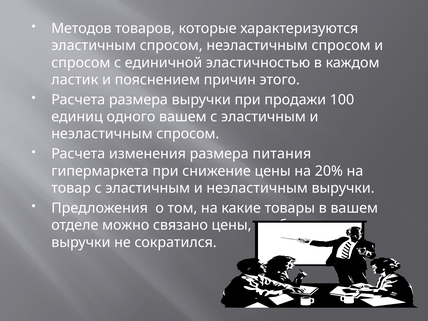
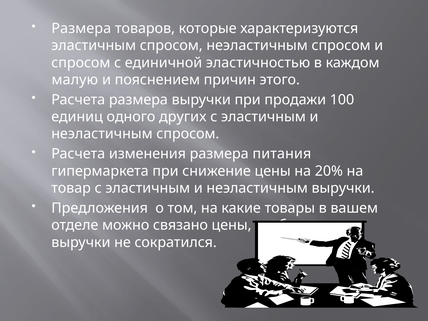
Методов at (81, 28): Методов -> Размера
ластик: ластик -> малую
одного вашем: вашем -> других
